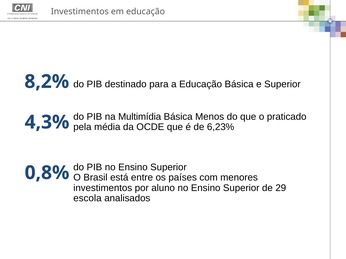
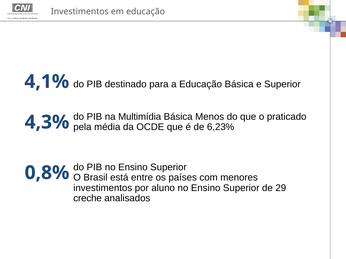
8,2%: 8,2% -> 4,1%
escola: escola -> creche
